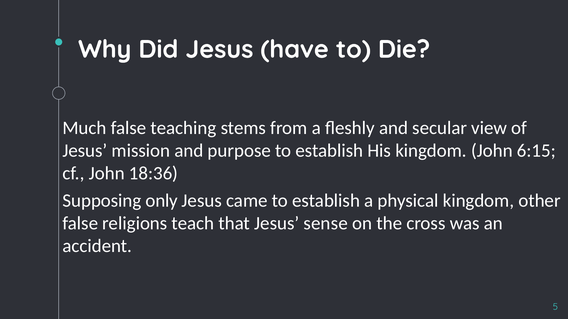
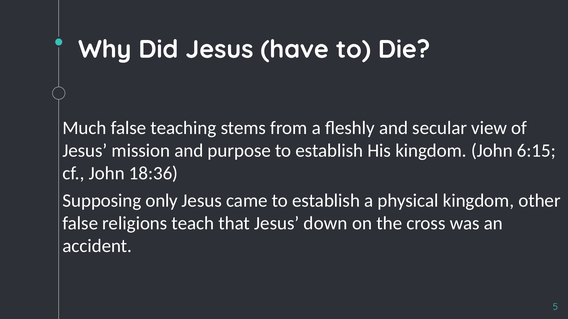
sense: sense -> down
